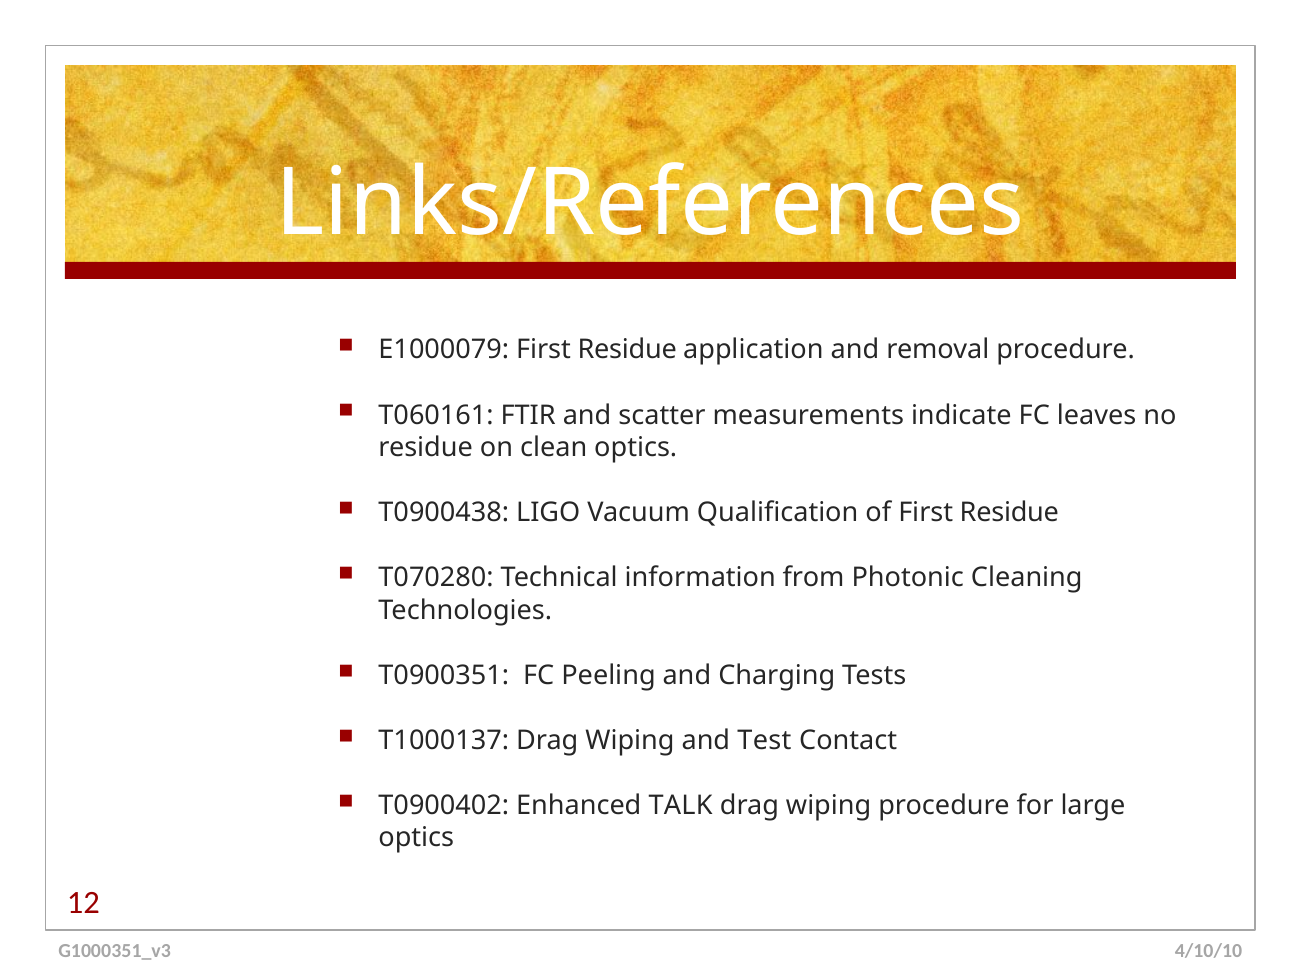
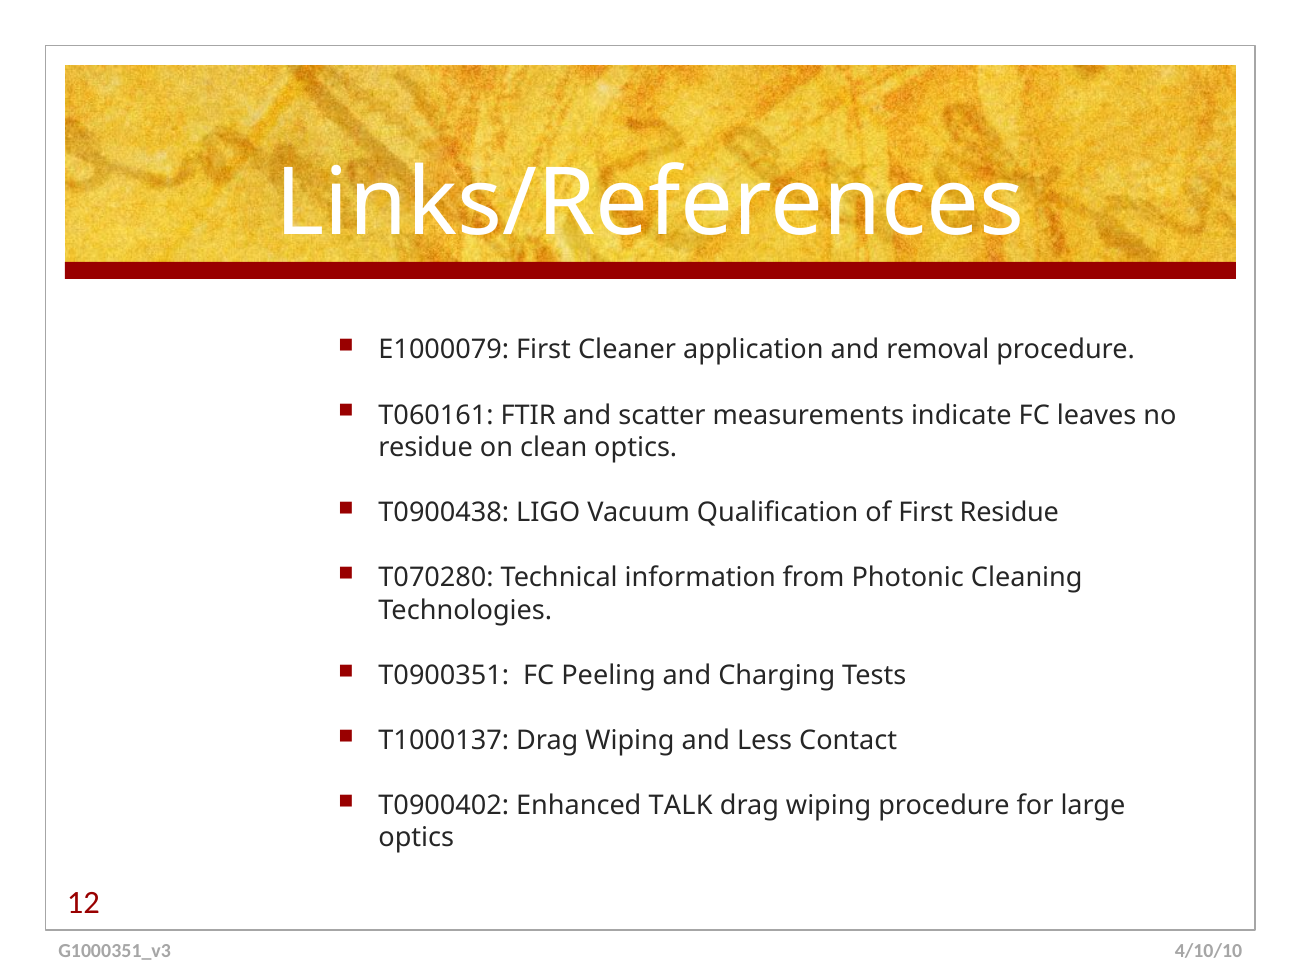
E1000079 First Residue: Residue -> Cleaner
Test: Test -> Less
